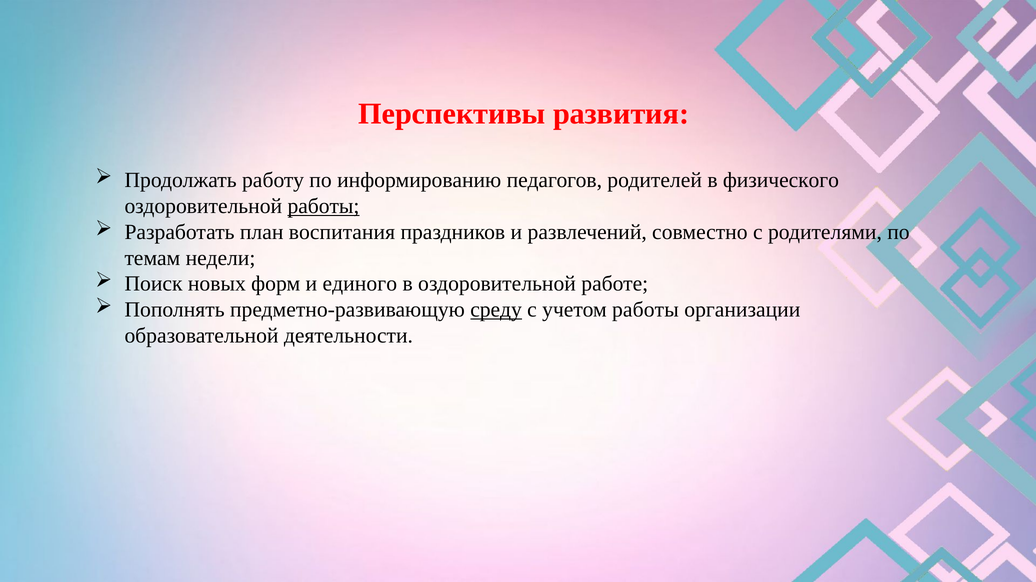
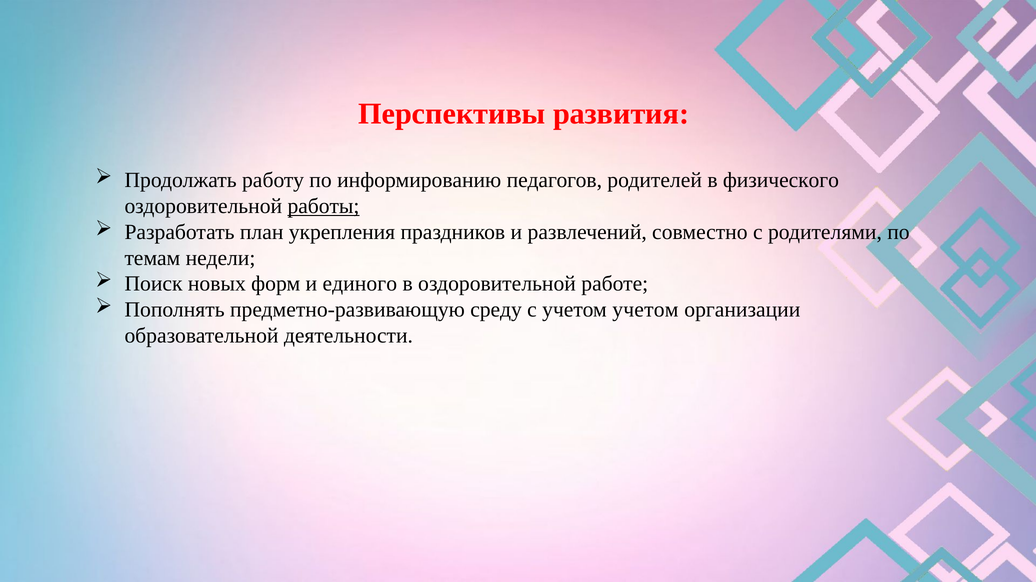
воспитания: воспитания -> укрепления
среду underline: present -> none
учетом работы: работы -> учетом
